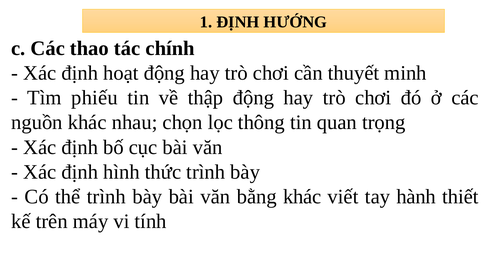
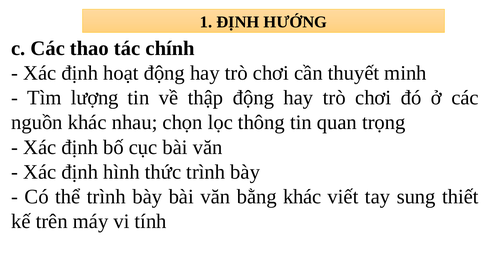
phiếu: phiếu -> lượng
hành: hành -> sung
